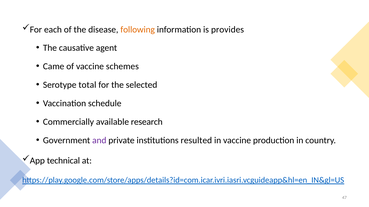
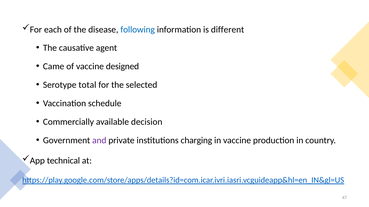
following colour: orange -> blue
provides: provides -> different
schemes: schemes -> designed
research: research -> decision
resulted: resulted -> charging
